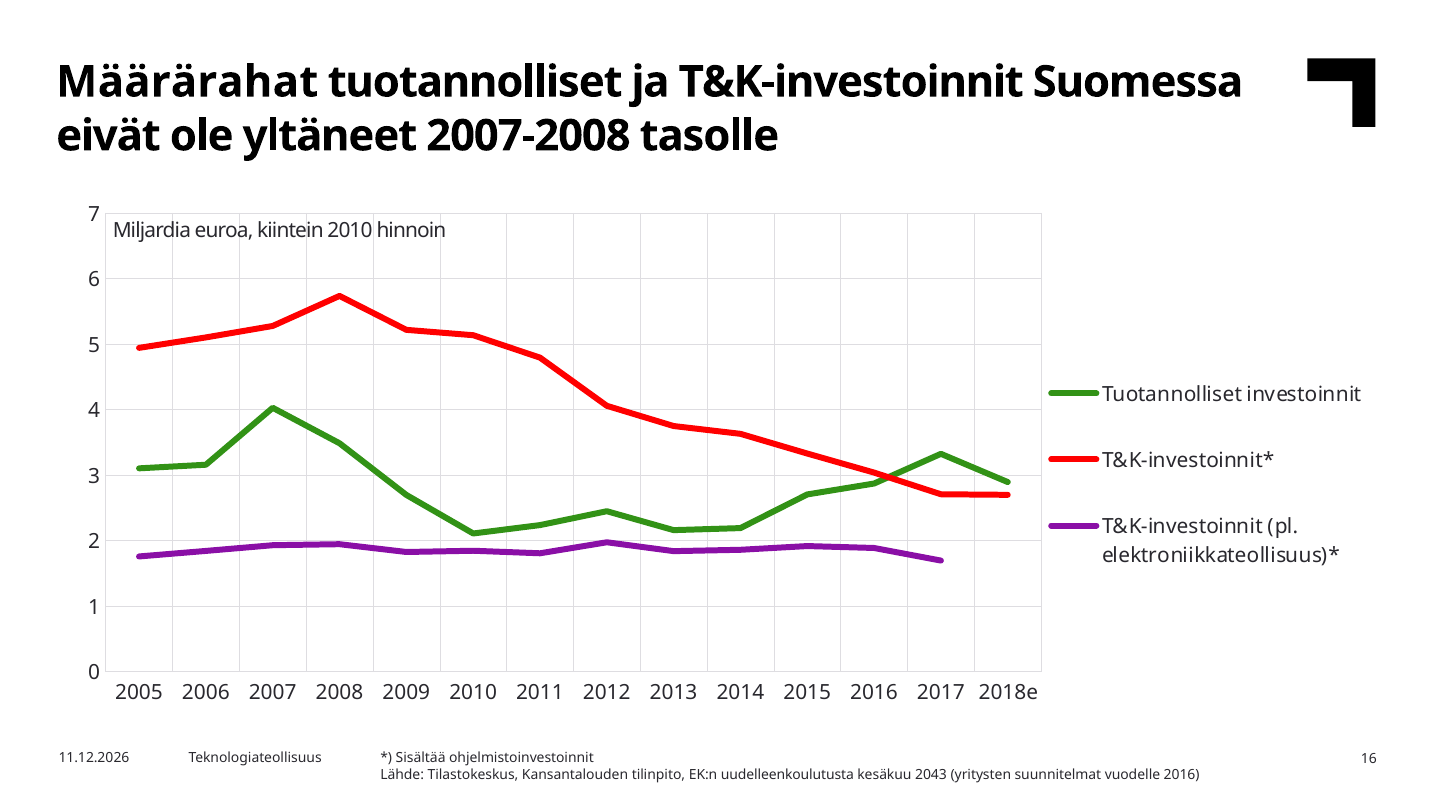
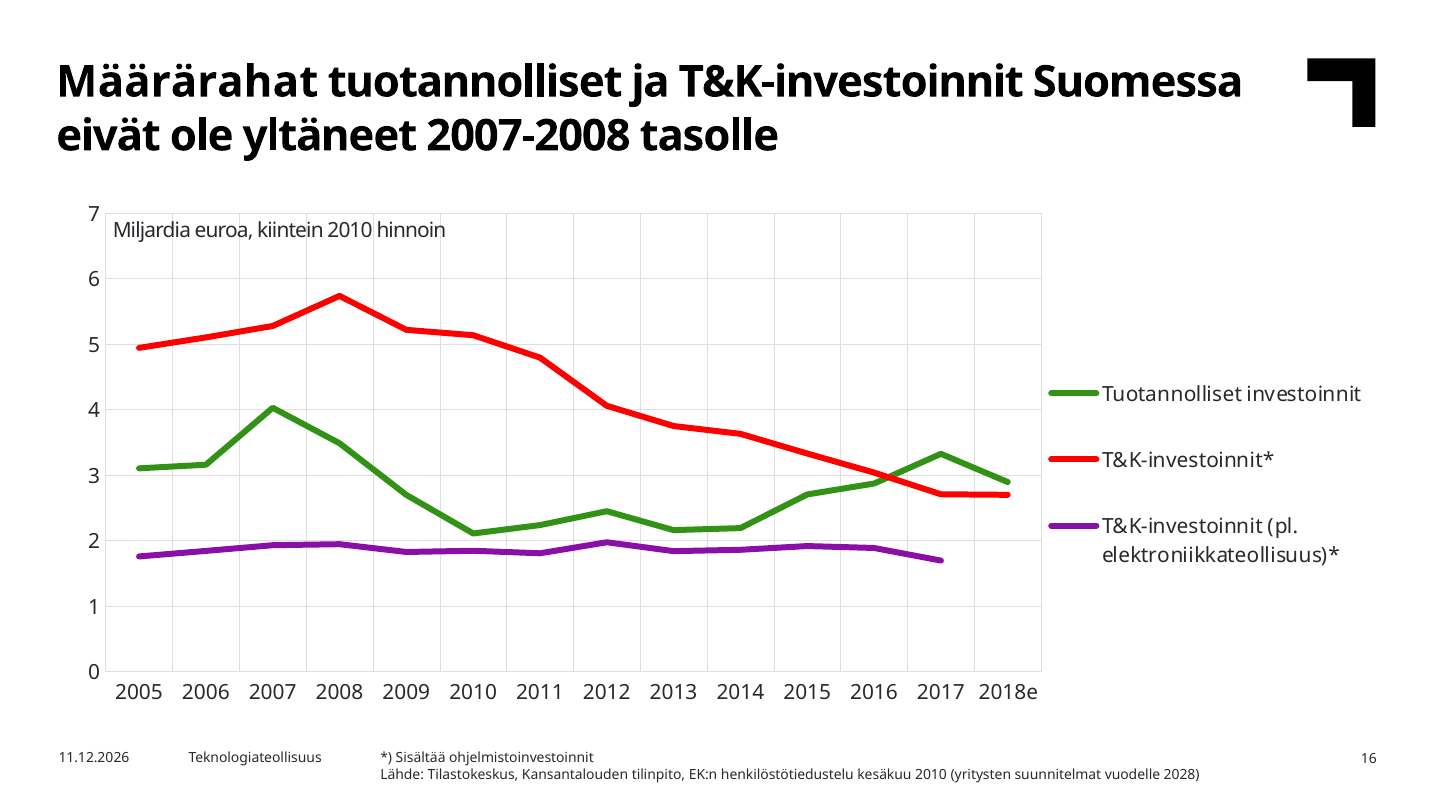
uudelleenkoulutusta: uudelleenkoulutusta -> henkilöstötiedustelu
kesäkuu 2043: 2043 -> 2010
vuodelle 2016: 2016 -> 2028
